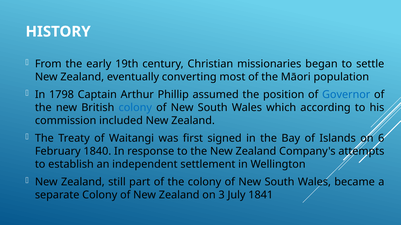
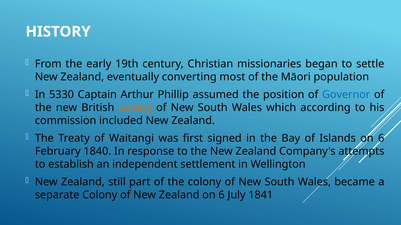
1798: 1798 -> 5330
colony at (135, 108) colour: blue -> orange
Zealand on 3: 3 -> 6
